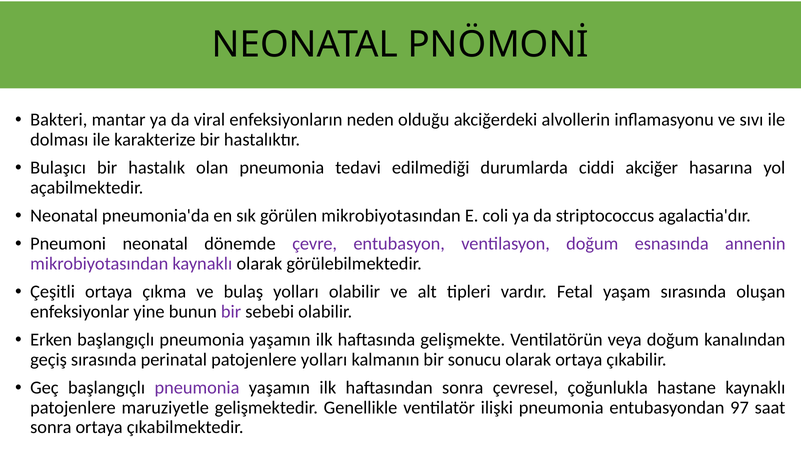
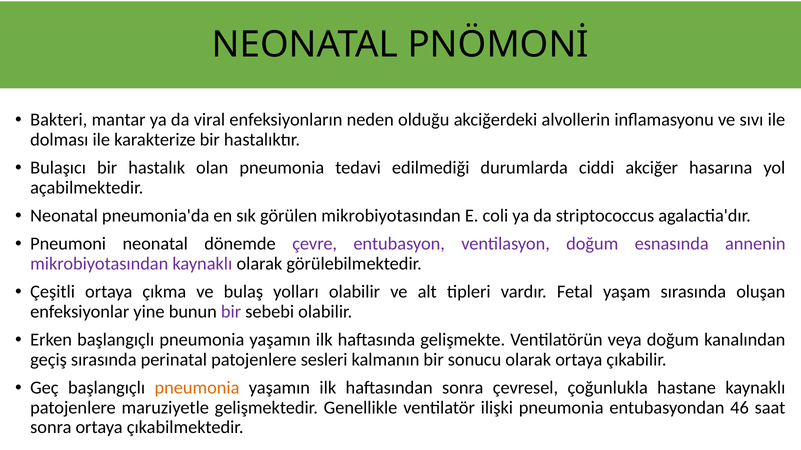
patojenlere yolları: yolları -> sesleri
pneumonia at (197, 388) colour: purple -> orange
97: 97 -> 46
